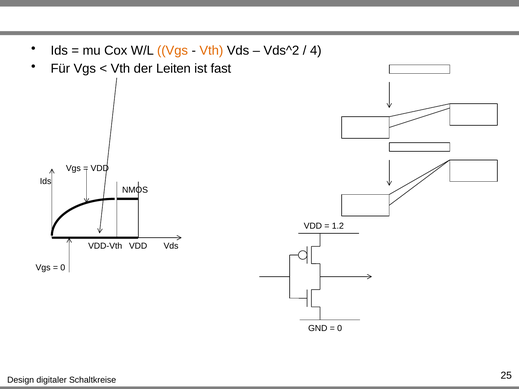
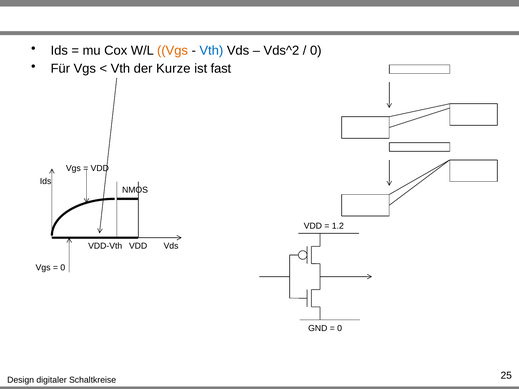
Vth at (211, 51) colour: orange -> blue
4 at (316, 51): 4 -> 0
Leiten: Leiten -> Kurze
